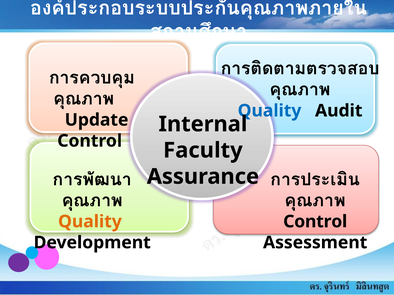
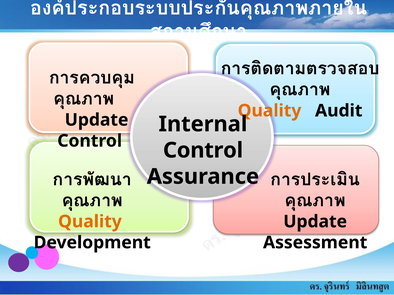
Quality at (270, 111) colour: blue -> orange
Faculty at (203, 151): Faculty -> Control
Control at (315, 222): Control -> Update
